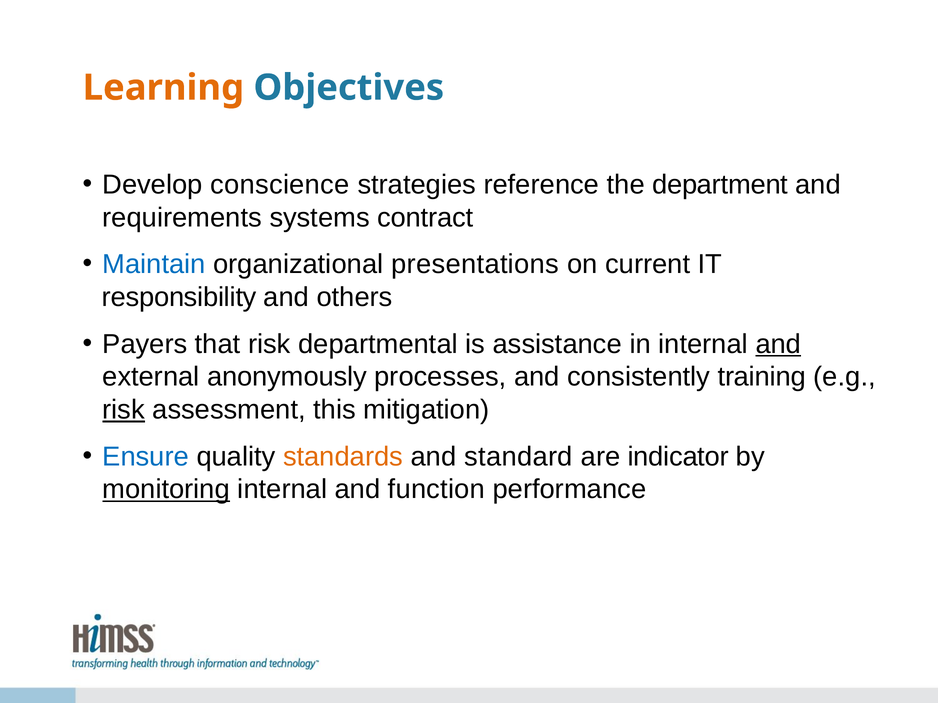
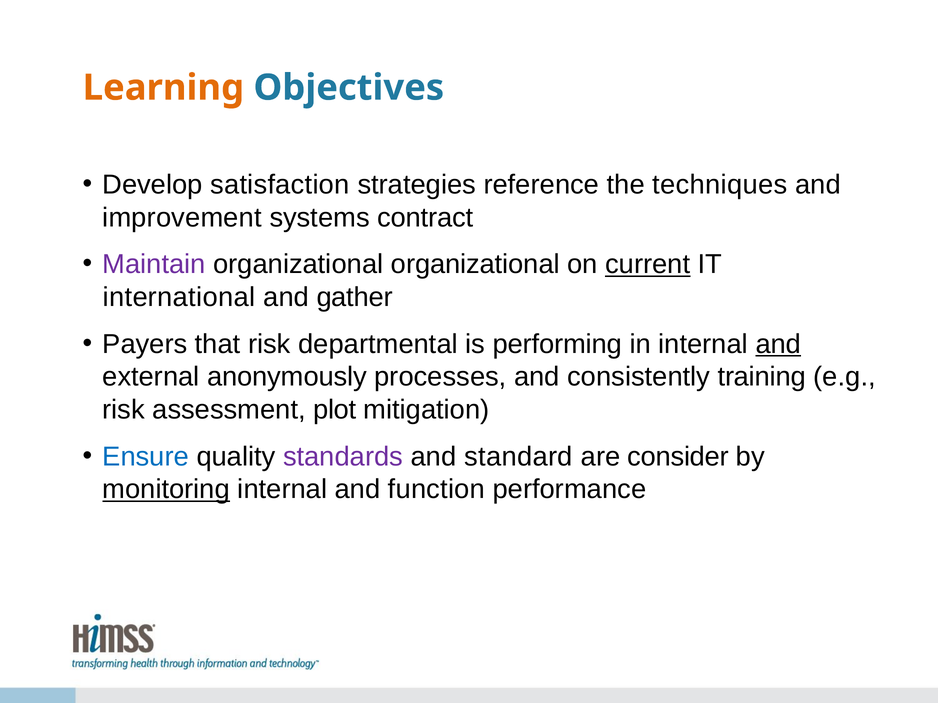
conscience: conscience -> satisfaction
department: department -> techniques
requirements: requirements -> improvement
Maintain colour: blue -> purple
organizational presentations: presentations -> organizational
current underline: none -> present
responsibility: responsibility -> international
others: others -> gather
assistance: assistance -> performing
risk at (124, 410) underline: present -> none
this: this -> plot
standards colour: orange -> purple
indicator: indicator -> consider
